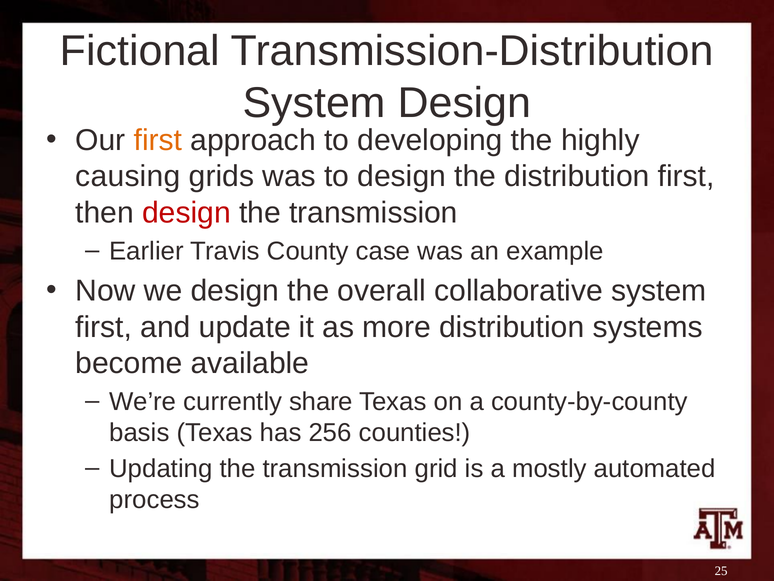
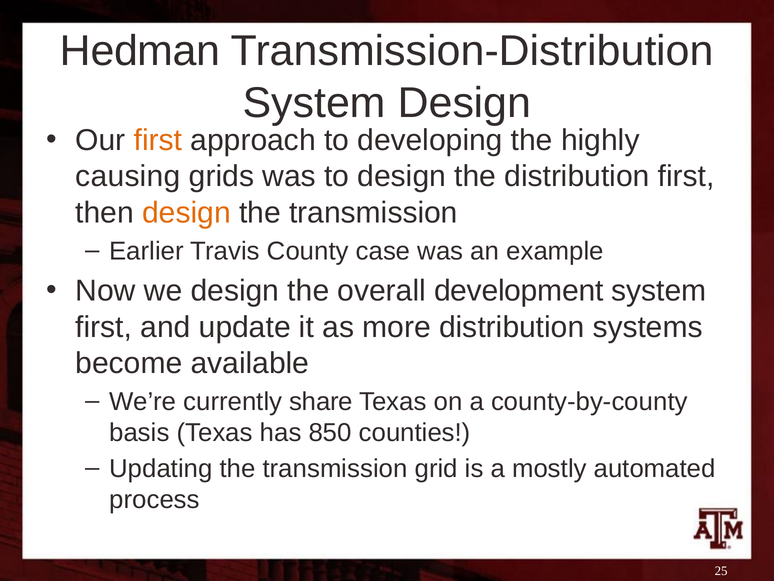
Fictional: Fictional -> Hedman
design at (187, 212) colour: red -> orange
collaborative: collaborative -> development
256: 256 -> 850
